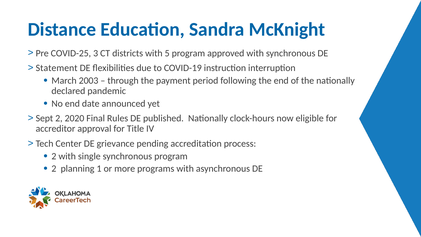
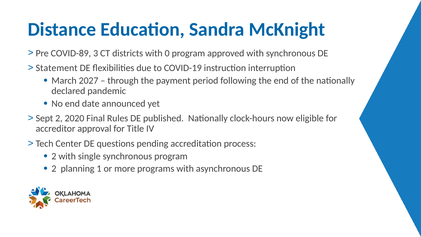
COVID-25: COVID-25 -> COVID-89
5: 5 -> 0
2003: 2003 -> 2027
grievance: grievance -> questions
